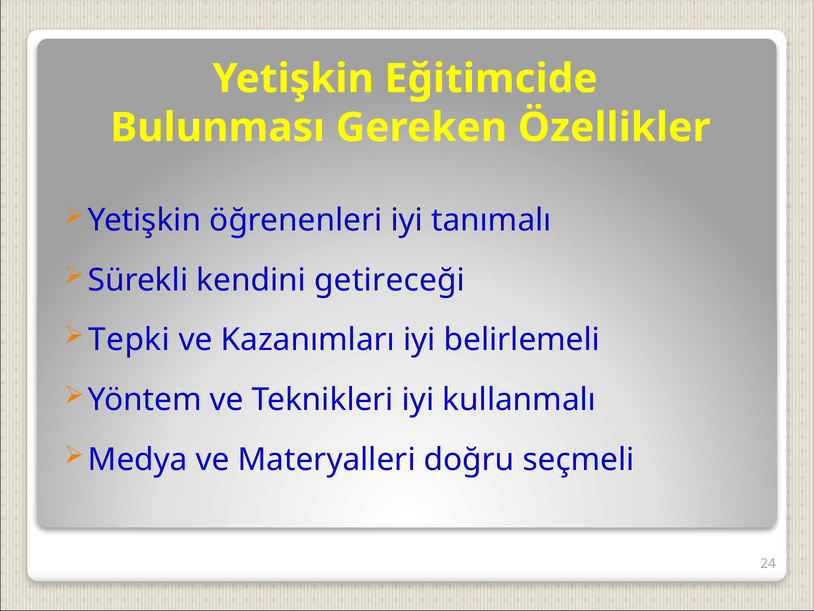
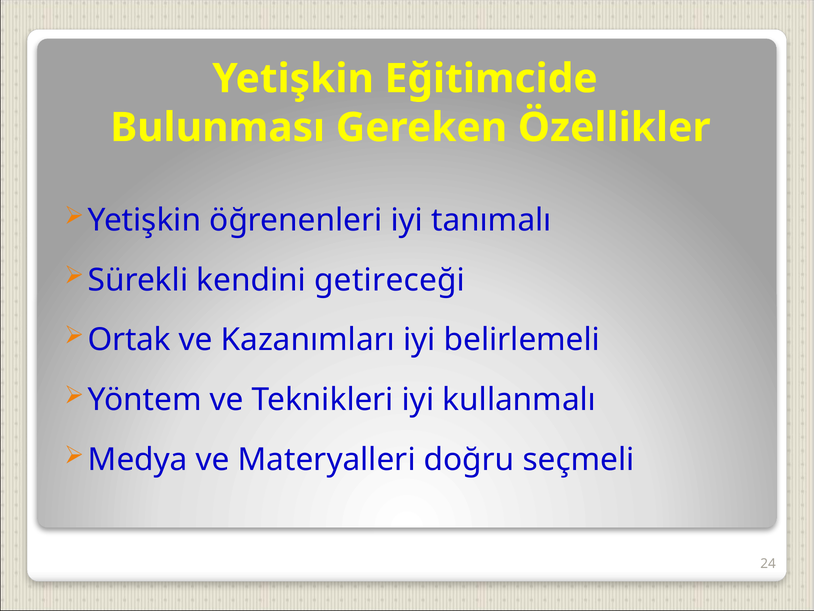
Tepki: Tepki -> Ortak
